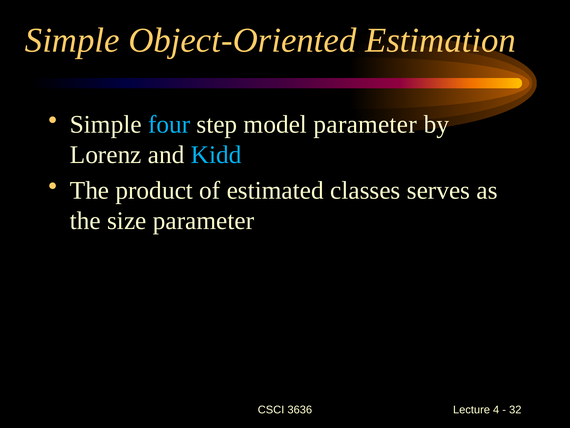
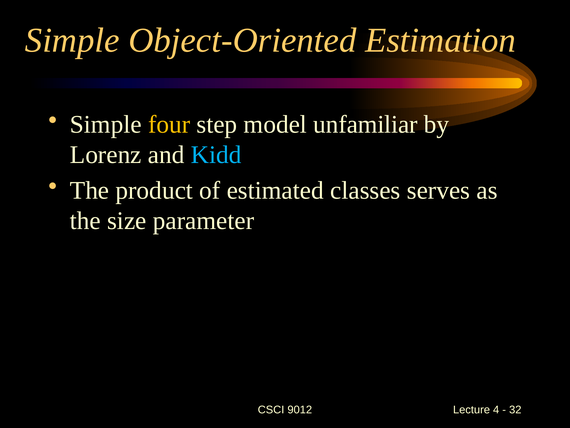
four colour: light blue -> yellow
model parameter: parameter -> unfamiliar
3636: 3636 -> 9012
